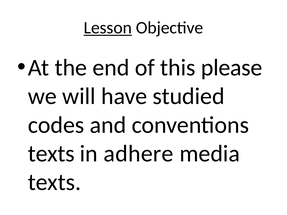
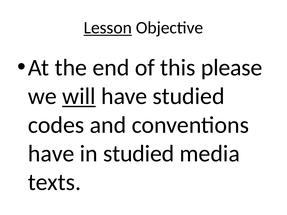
will underline: none -> present
texts at (51, 154): texts -> have
in adhere: adhere -> studied
